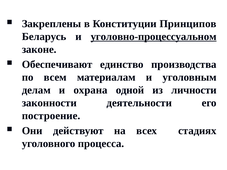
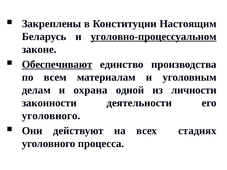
Принципов: Принципов -> Настоящим
Обеспечивают underline: none -> present
построение at (51, 116): построение -> уголовного
